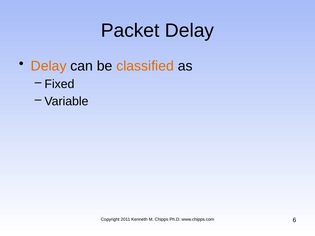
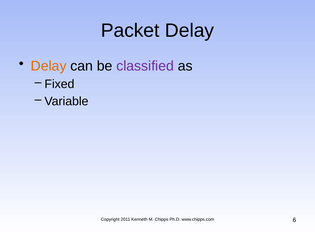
classified colour: orange -> purple
